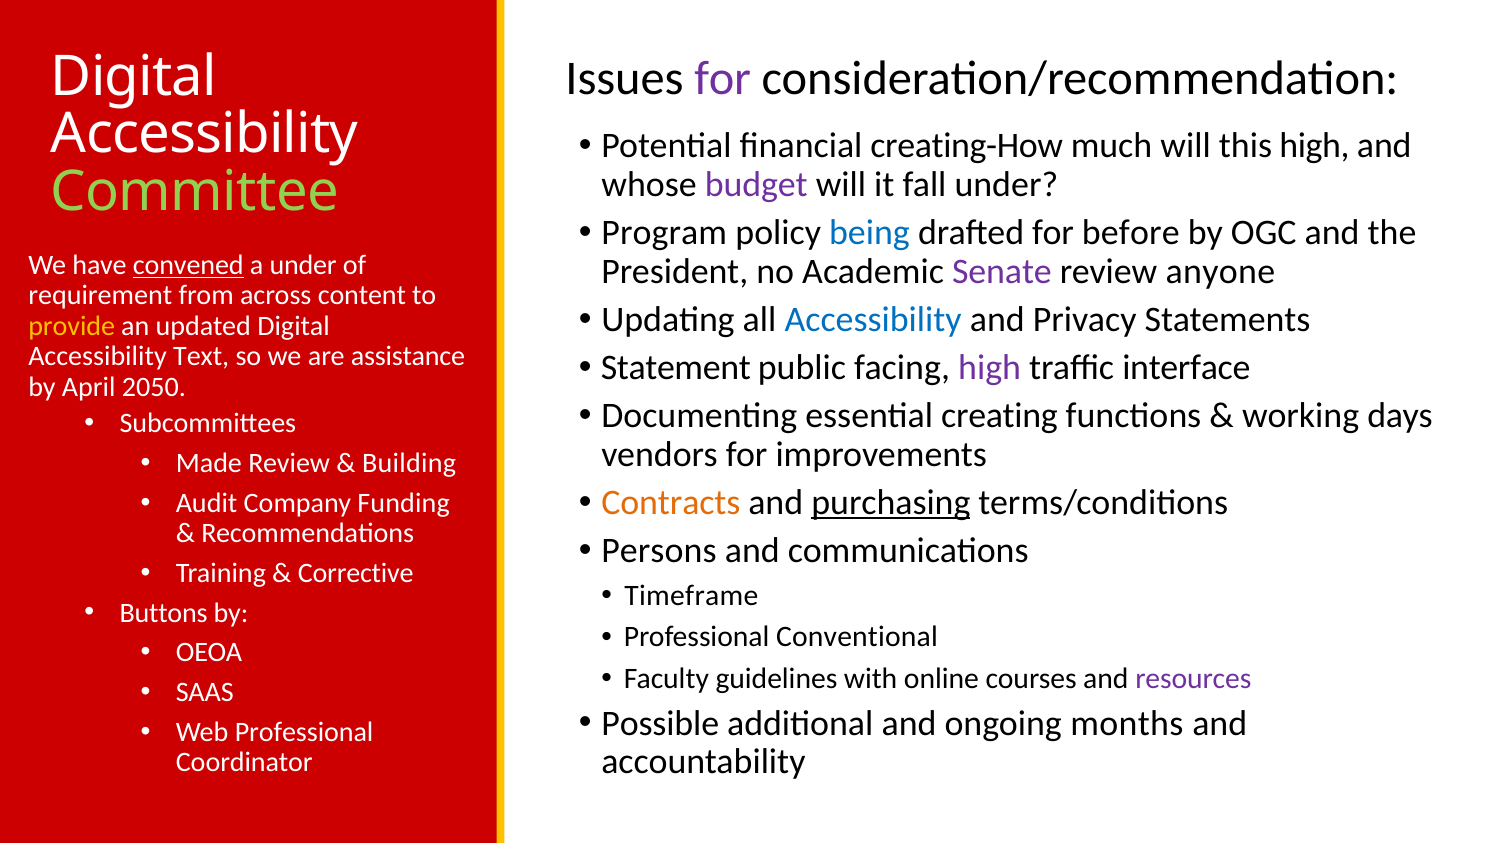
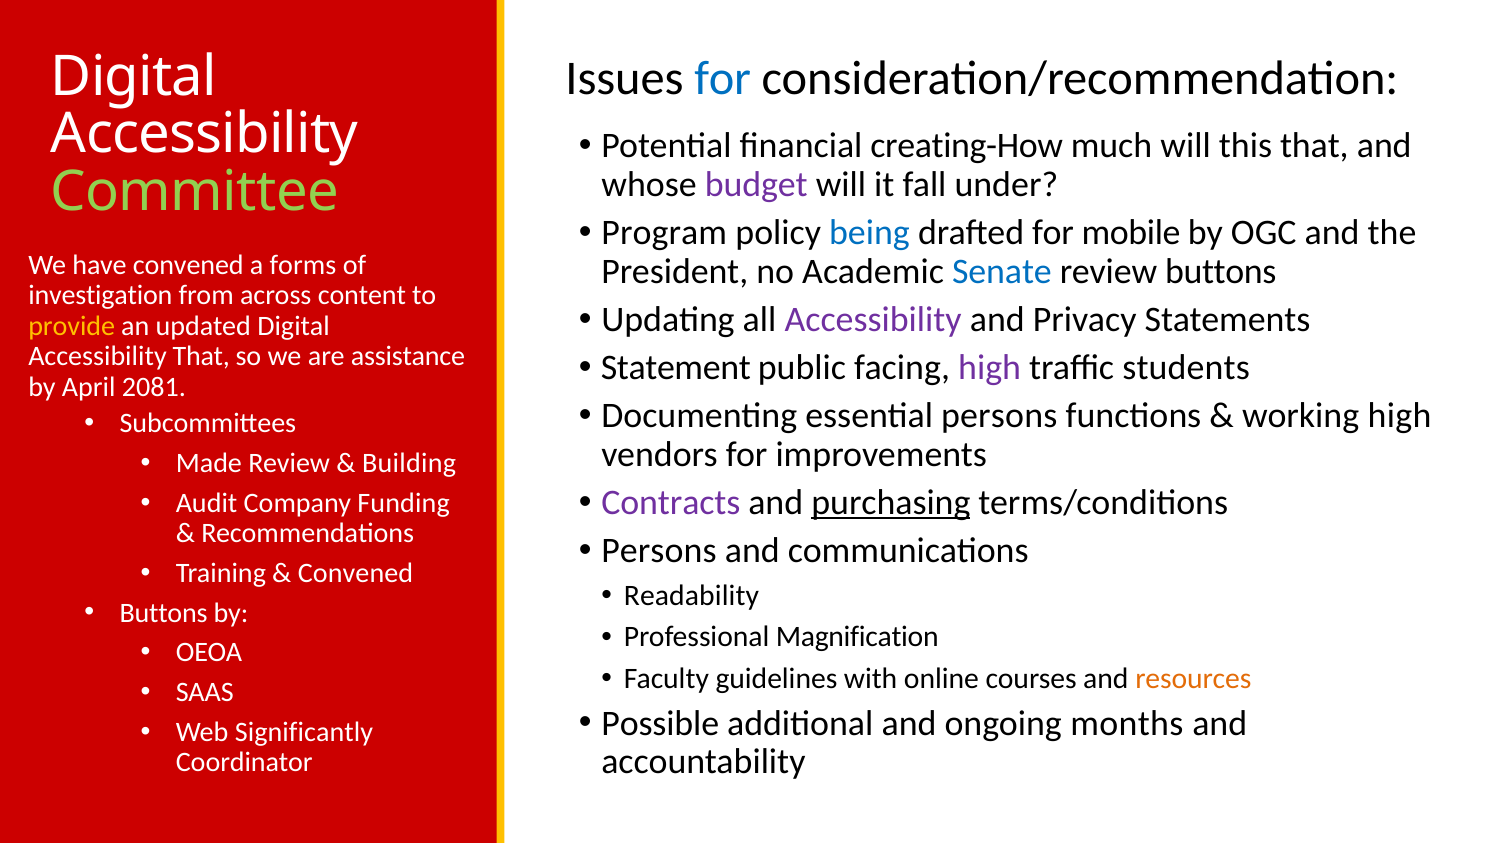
for at (723, 78) colour: purple -> blue
this high: high -> that
before: before -> mobile
convened at (188, 265) underline: present -> none
a under: under -> forms
Senate colour: purple -> blue
review anyone: anyone -> buttons
requirement: requirement -> investigation
Accessibility at (873, 320) colour: blue -> purple
Accessibility Text: Text -> That
interface: interface -> students
2050: 2050 -> 2081
essential creating: creating -> persons
working days: days -> high
Contracts colour: orange -> purple
Corrective at (356, 573): Corrective -> Convened
Timeframe: Timeframe -> Readability
Conventional: Conventional -> Magnification
resources colour: purple -> orange
Web Professional: Professional -> Significantly
